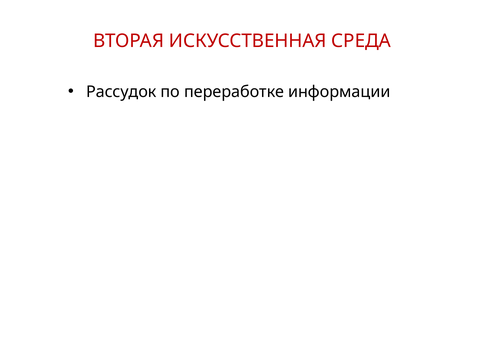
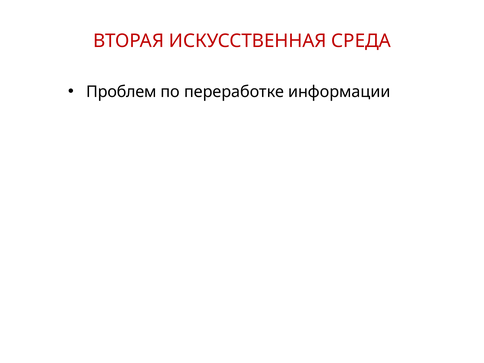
Рассудок: Рассудок -> Проблем
